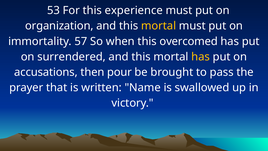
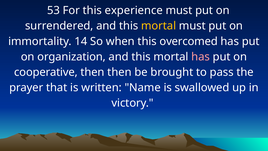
organization: organization -> surrendered
57: 57 -> 14
surrendered: surrendered -> organization
has at (201, 57) colour: yellow -> pink
accusations: accusations -> cooperative
then pour: pour -> then
